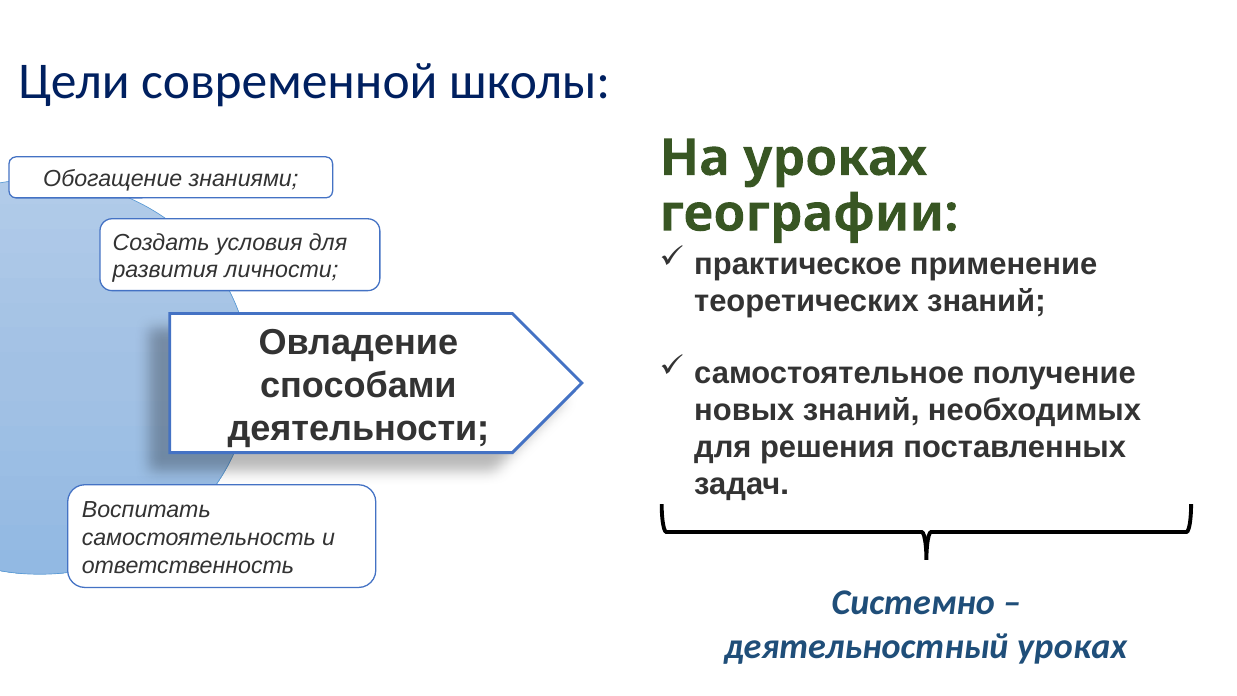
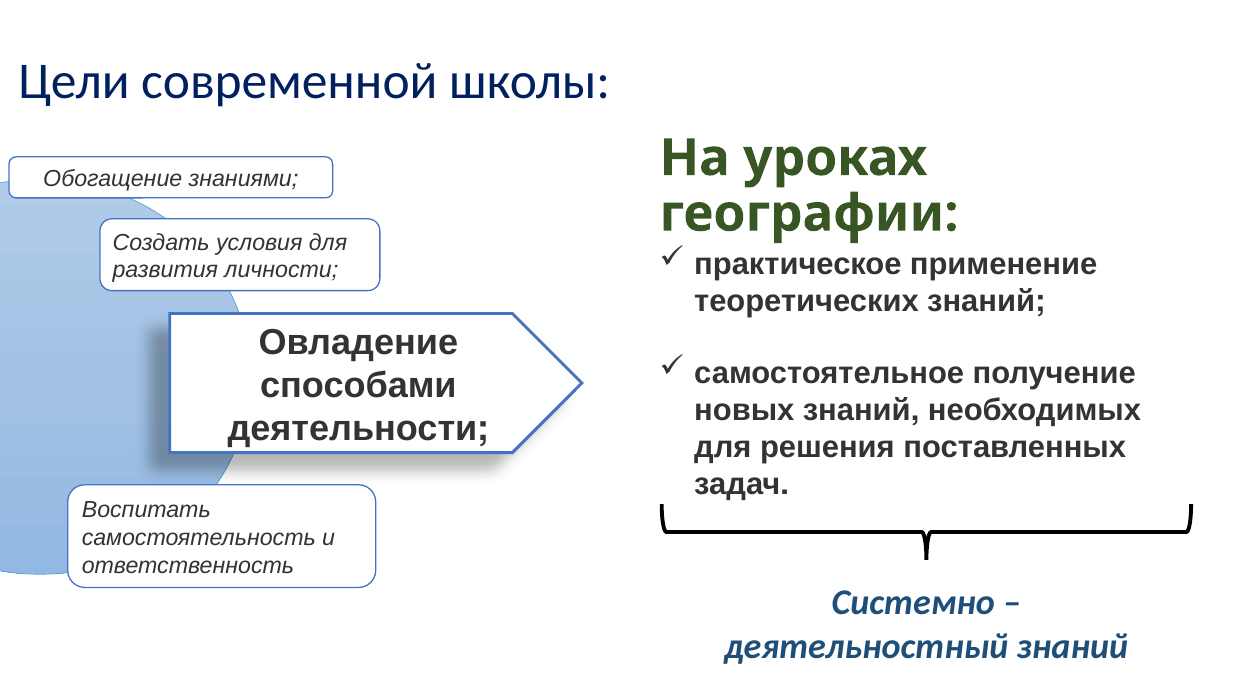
деятельностный уроках: уроках -> знаний
